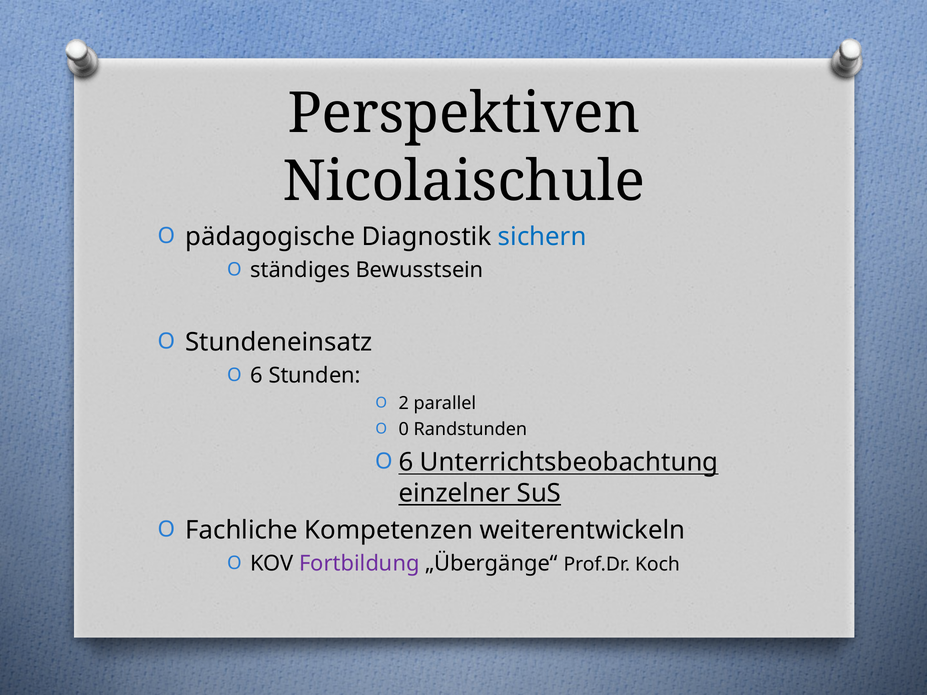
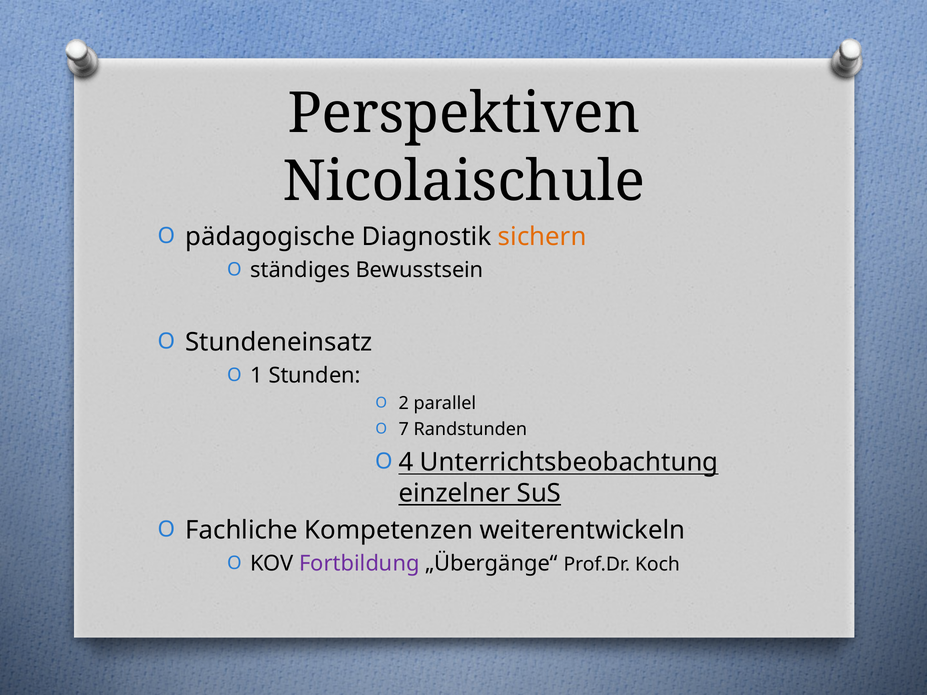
sichern colour: blue -> orange
6 at (257, 376): 6 -> 1
0: 0 -> 7
6 at (406, 462): 6 -> 4
